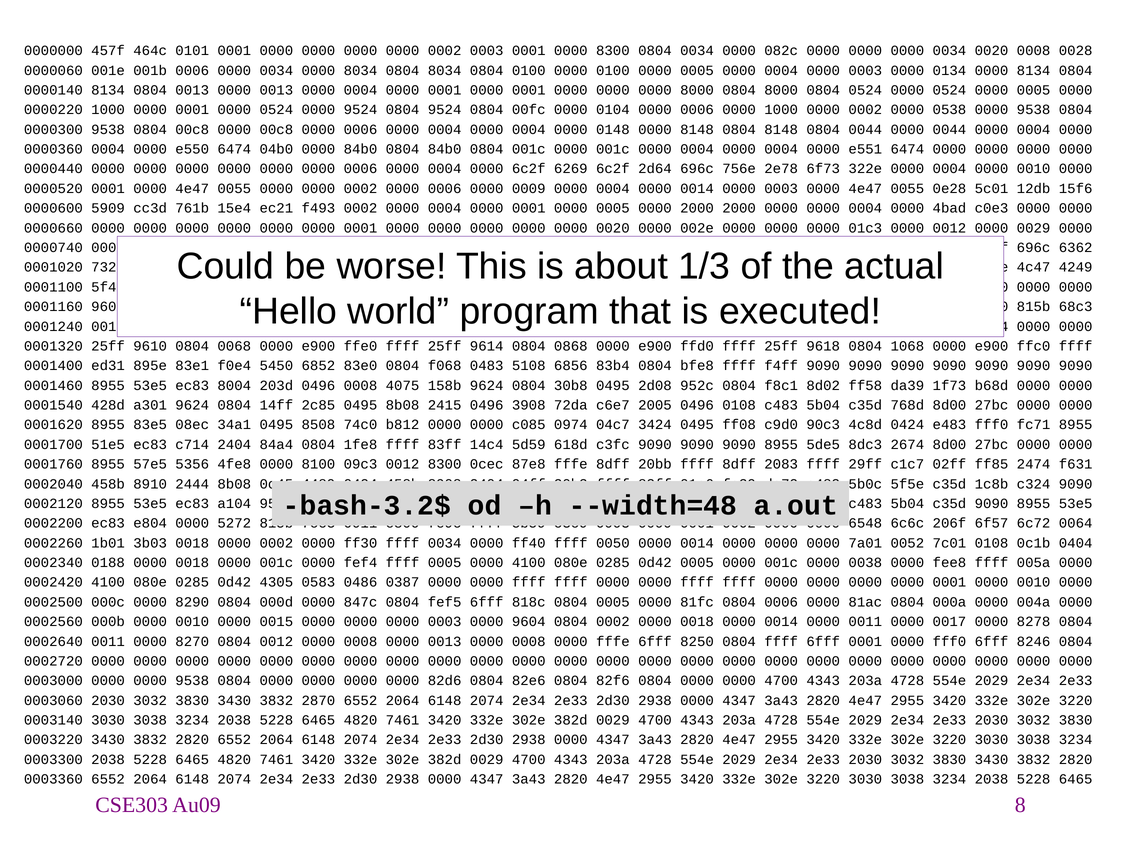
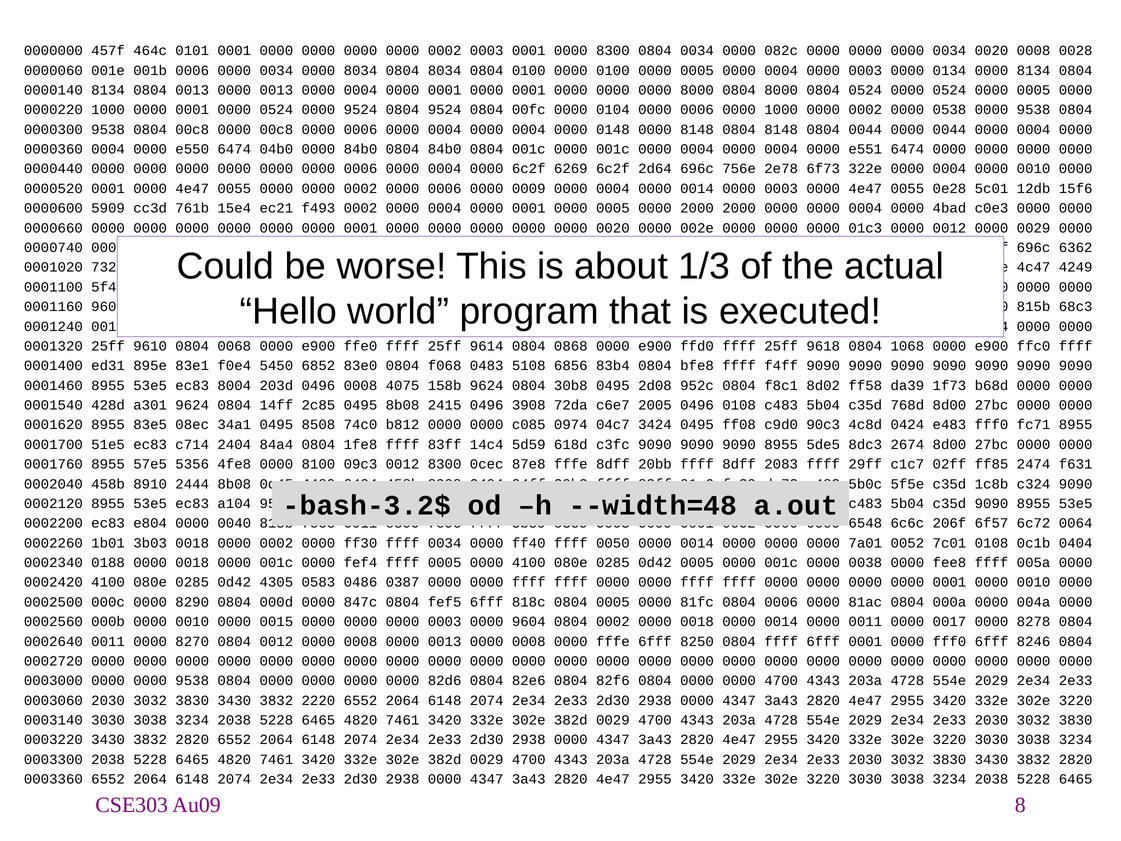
0000 5272: 5272 -> 0040
2870: 2870 -> 2220
